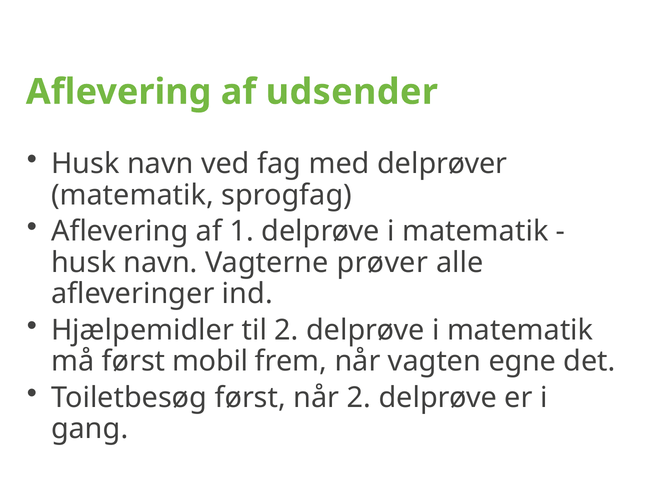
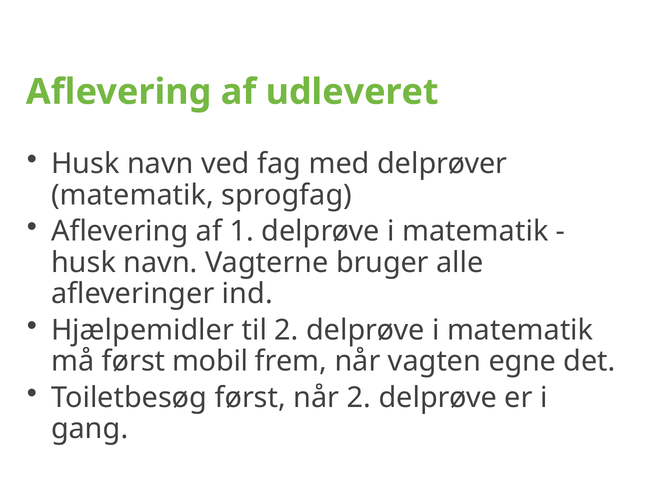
udsender: udsender -> udleveret
prøver: prøver -> bruger
